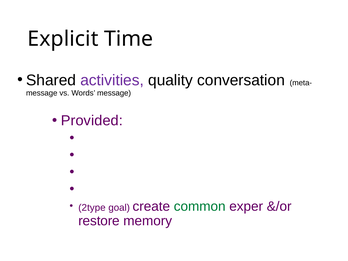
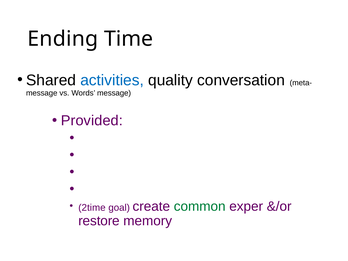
Explicit: Explicit -> Ending
activities colour: purple -> blue
2type: 2type -> 2time
